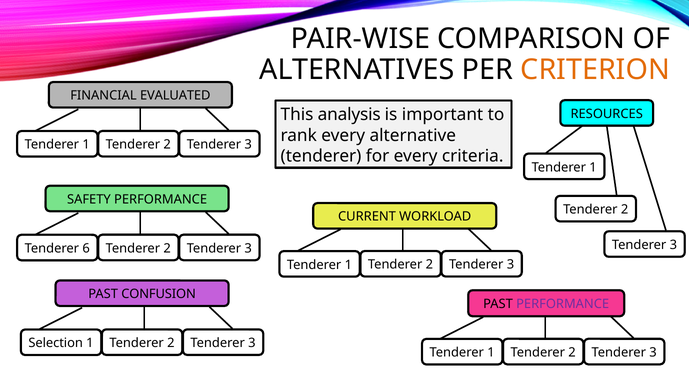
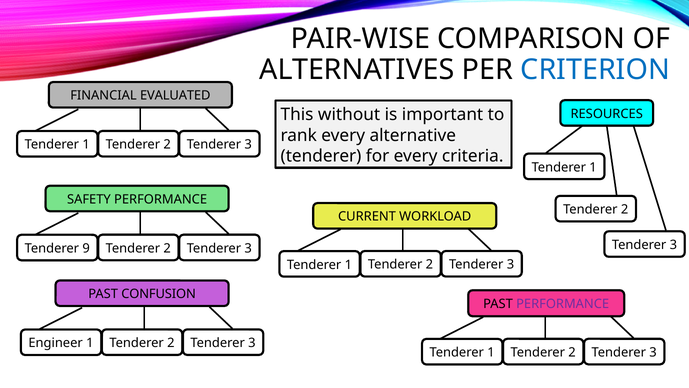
CRITERION colour: orange -> blue
analysis: analysis -> without
6: 6 -> 9
Selection: Selection -> Engineer
